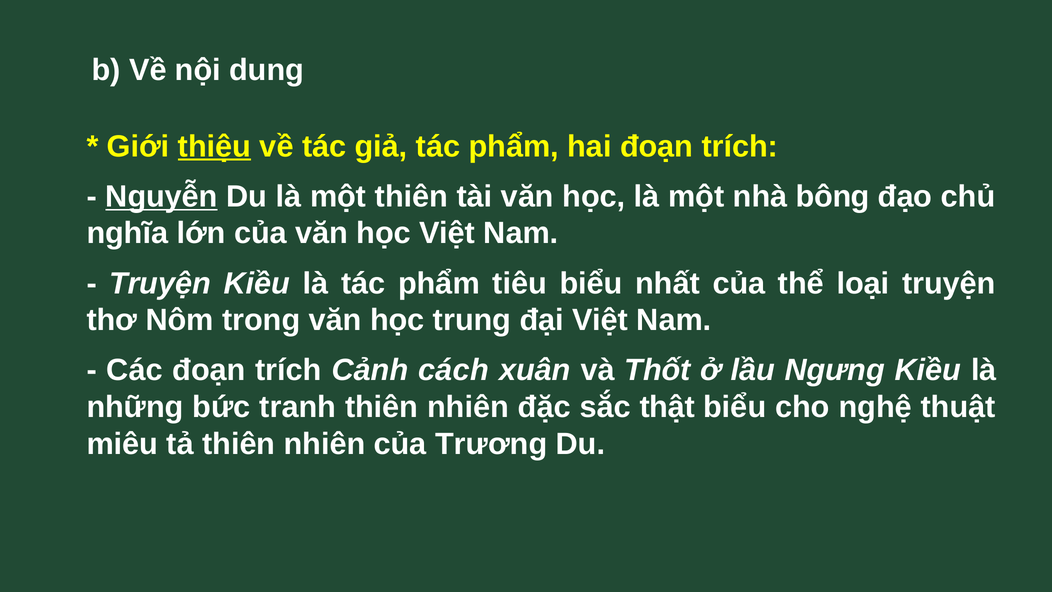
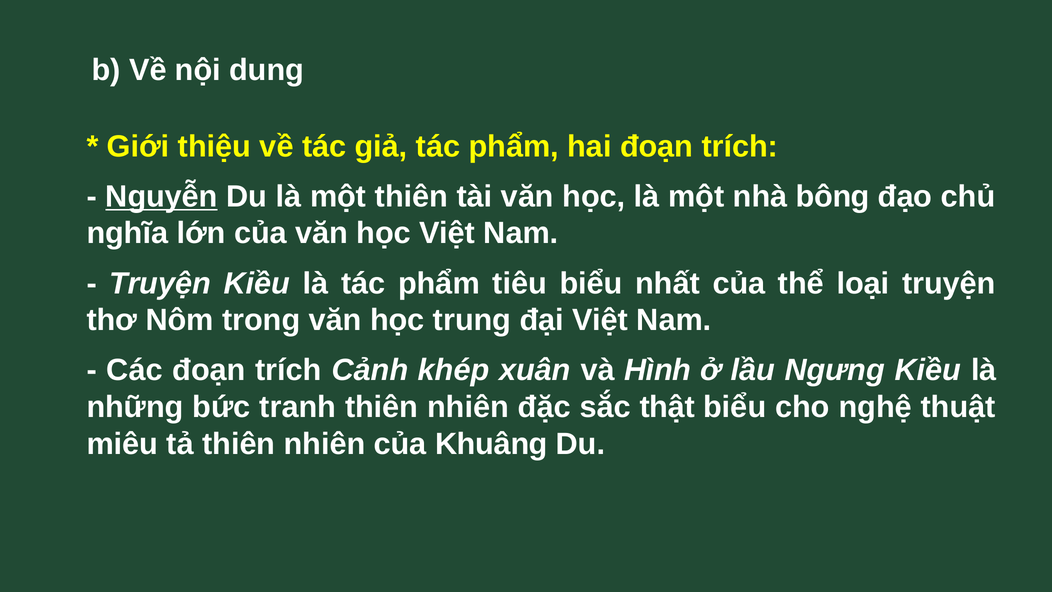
thiệu underline: present -> none
cách: cách -> khép
Thốt: Thốt -> Hình
Trương: Trương -> Khuâng
